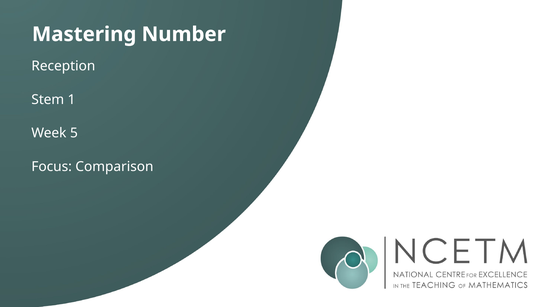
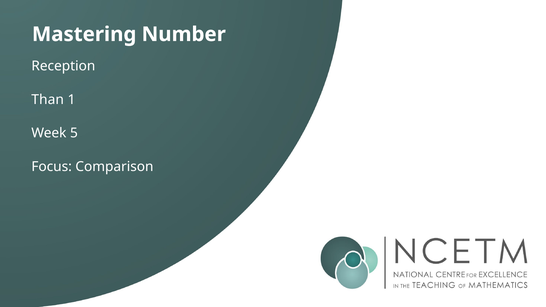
Stem: Stem -> Than
